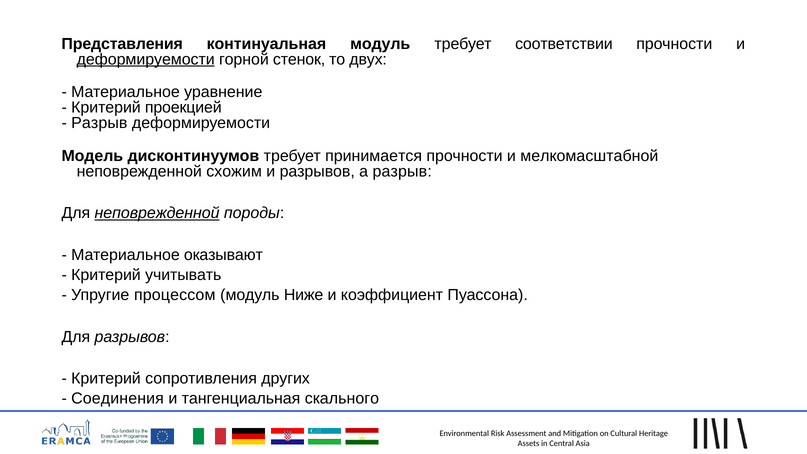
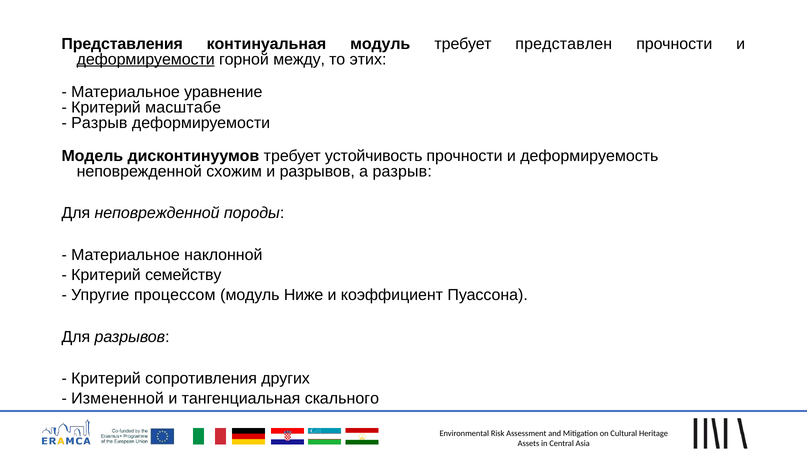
соответствии: соответствии -> представлен
стенок: стенок -> между
двух: двух -> этих
проекцией: проекцией -> масштабе
принимается: принимается -> устойчивость
мелкомасштабной: мелкомасштабной -> деформируемость
неповрежденной at (157, 213) underline: present -> none
оказывают: оказывают -> наклонной
учитывать: учитывать -> семейству
Соединения: Соединения -> Измененной
